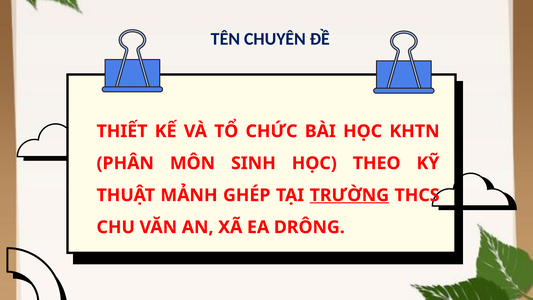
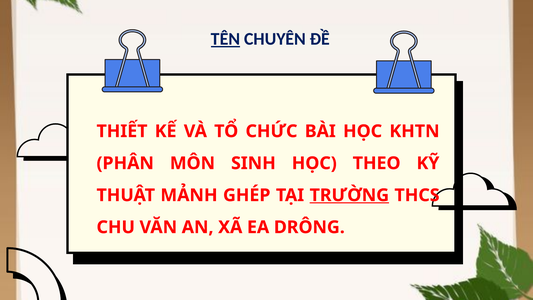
TÊN underline: none -> present
